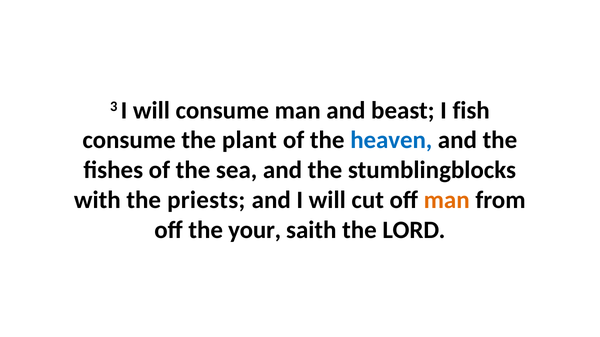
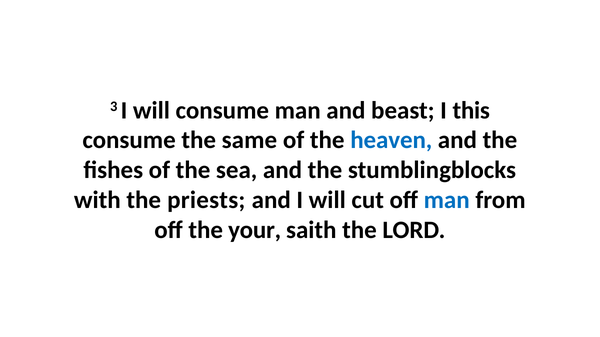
fish: fish -> this
plant: plant -> same
man at (447, 200) colour: orange -> blue
